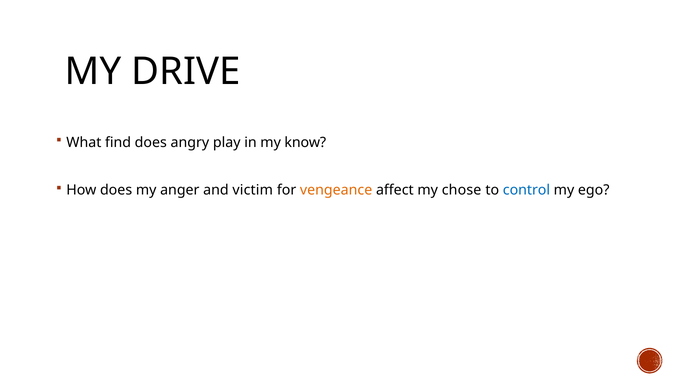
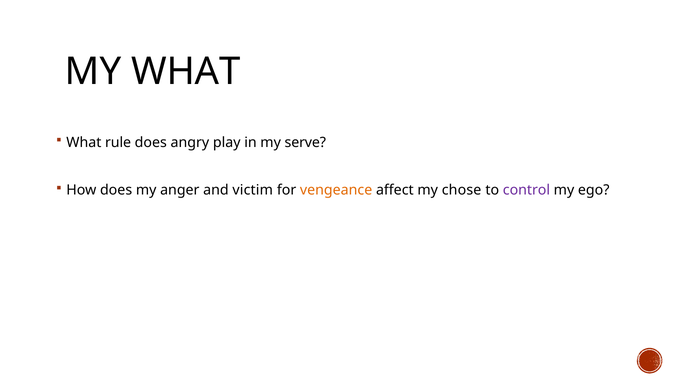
MY DRIVE: DRIVE -> WHAT
find: find -> rule
know: know -> serve
control colour: blue -> purple
